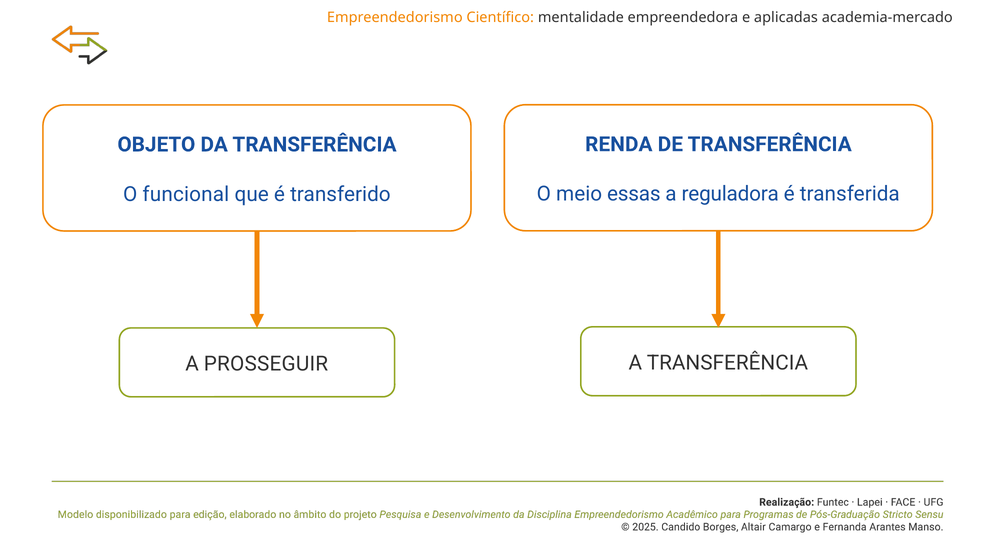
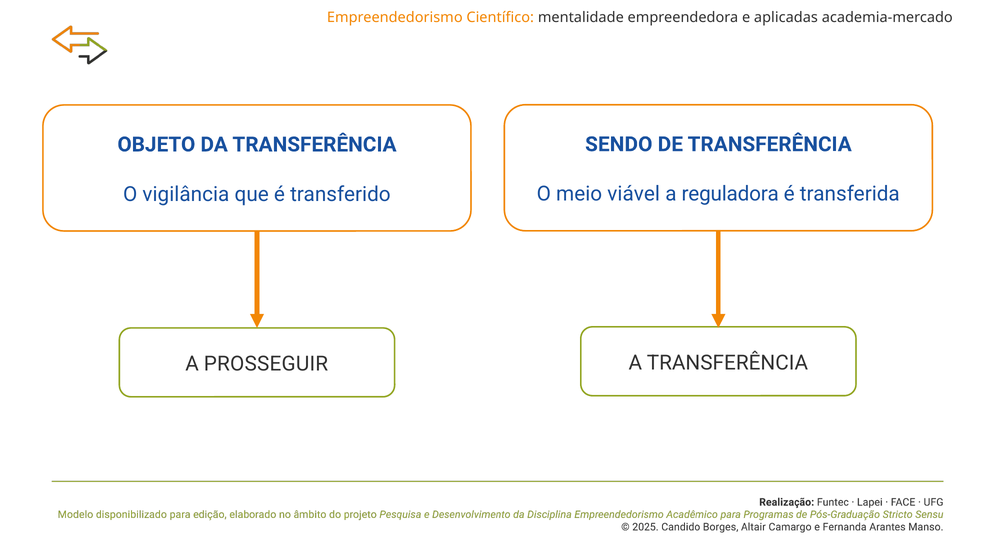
RENDA: RENDA -> SENDO
essas: essas -> viável
funcional: funcional -> vigilância
